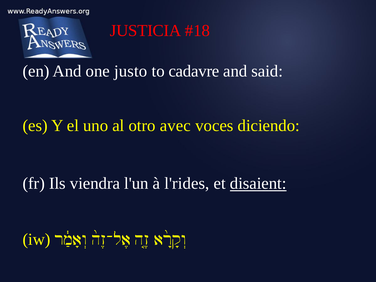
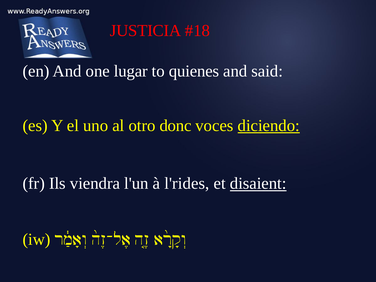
justo: justo -> lugar
cadavre: cadavre -> quienes
avec: avec -> donc
diciendo underline: none -> present
